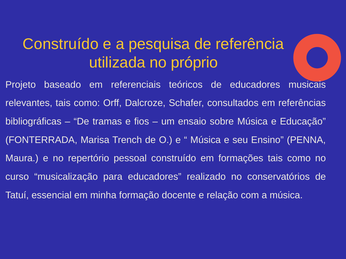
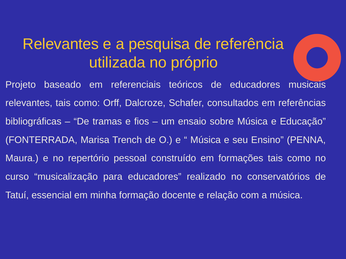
Construído at (61, 44): Construído -> Relevantes
